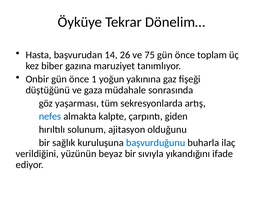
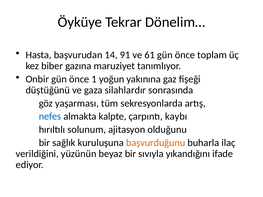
26: 26 -> 91
75: 75 -> 61
müdahale: müdahale -> silahlardır
giden: giden -> kaybı
başvurduğunu colour: blue -> orange
